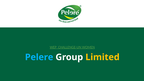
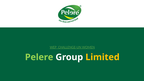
Pelere colour: light blue -> light green
